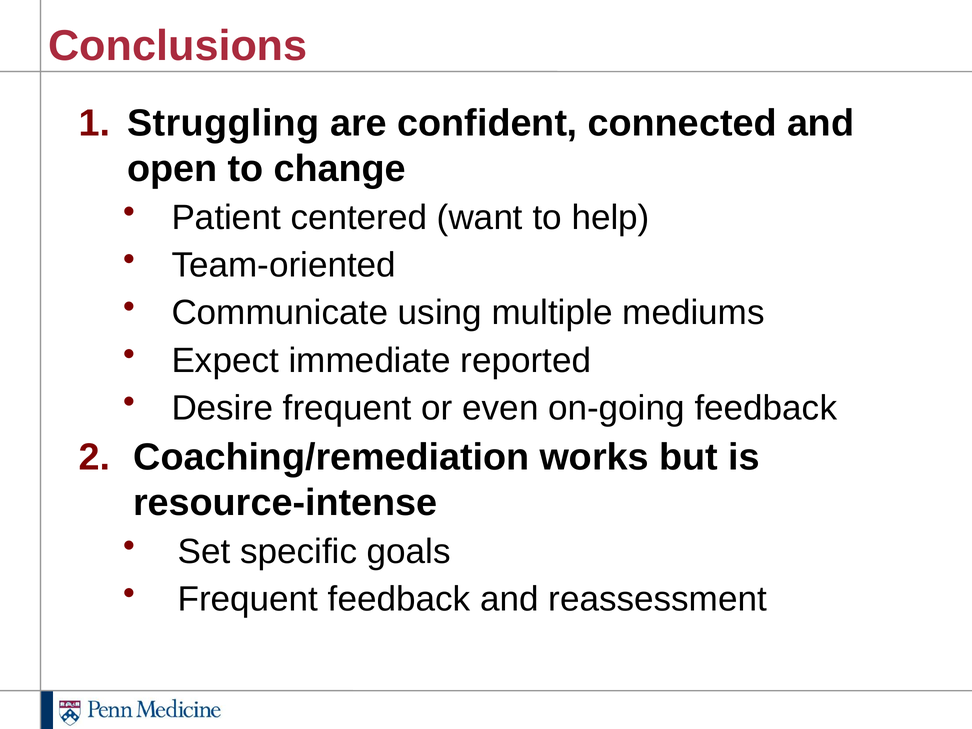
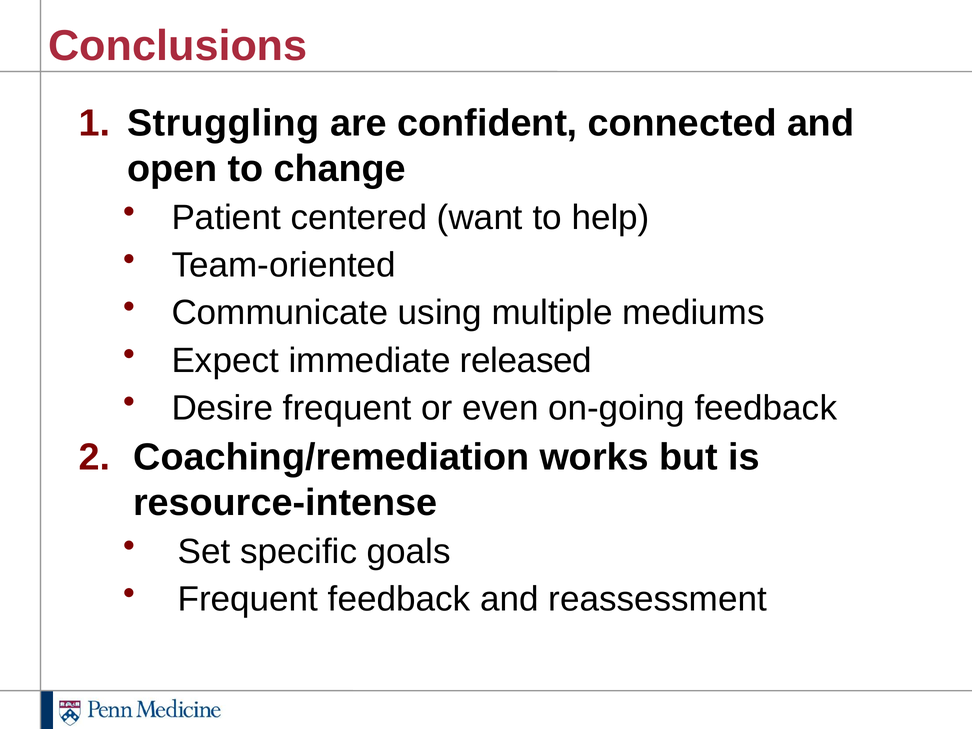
reported: reported -> released
